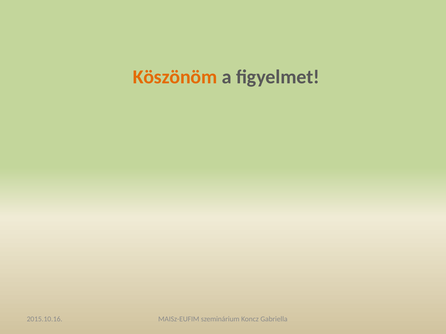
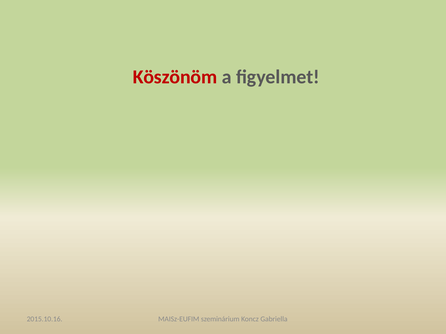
Köszönöm colour: orange -> red
